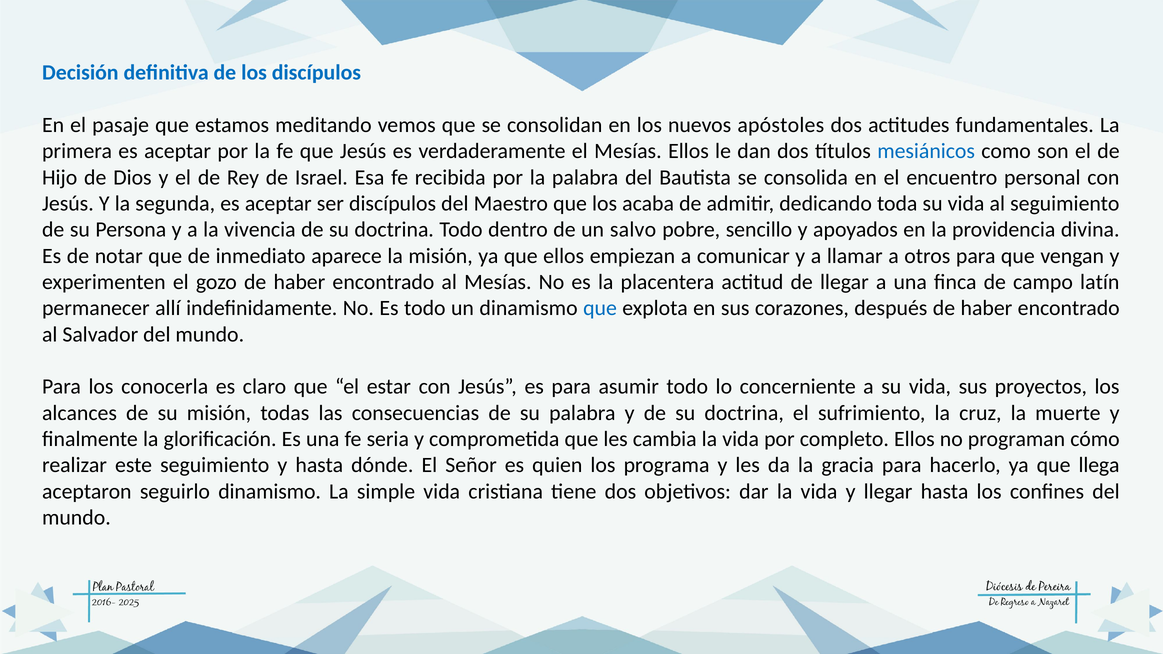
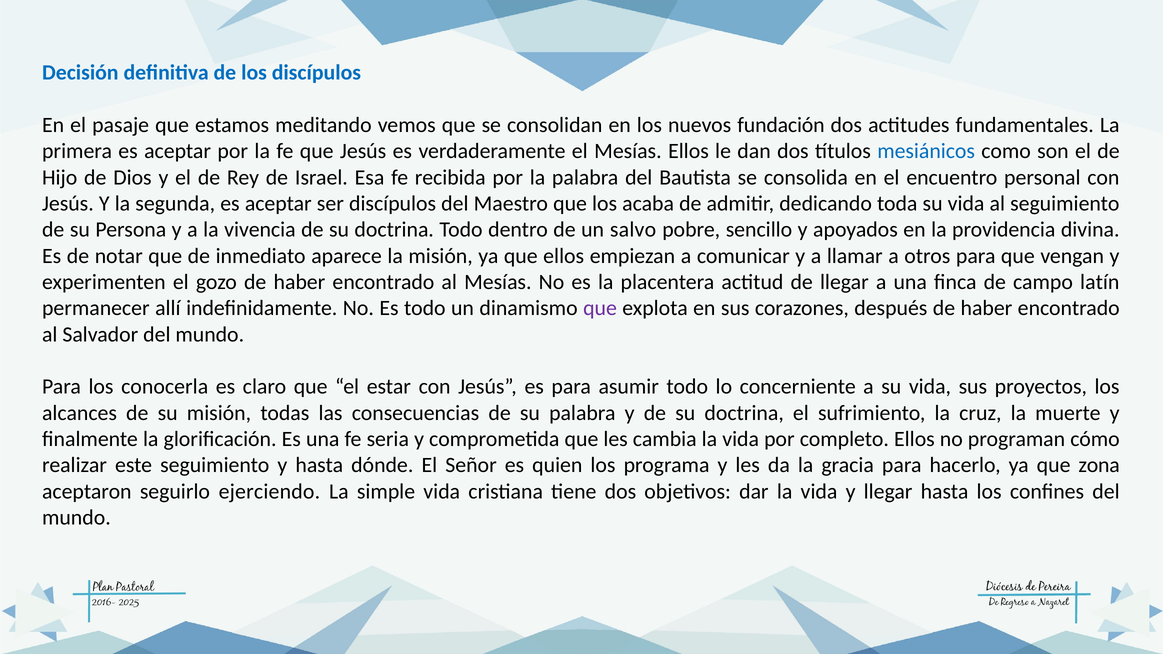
apóstoles: apóstoles -> fundación
que at (600, 308) colour: blue -> purple
llega: llega -> zona
seguirlo dinamismo: dinamismo -> ejerciendo
